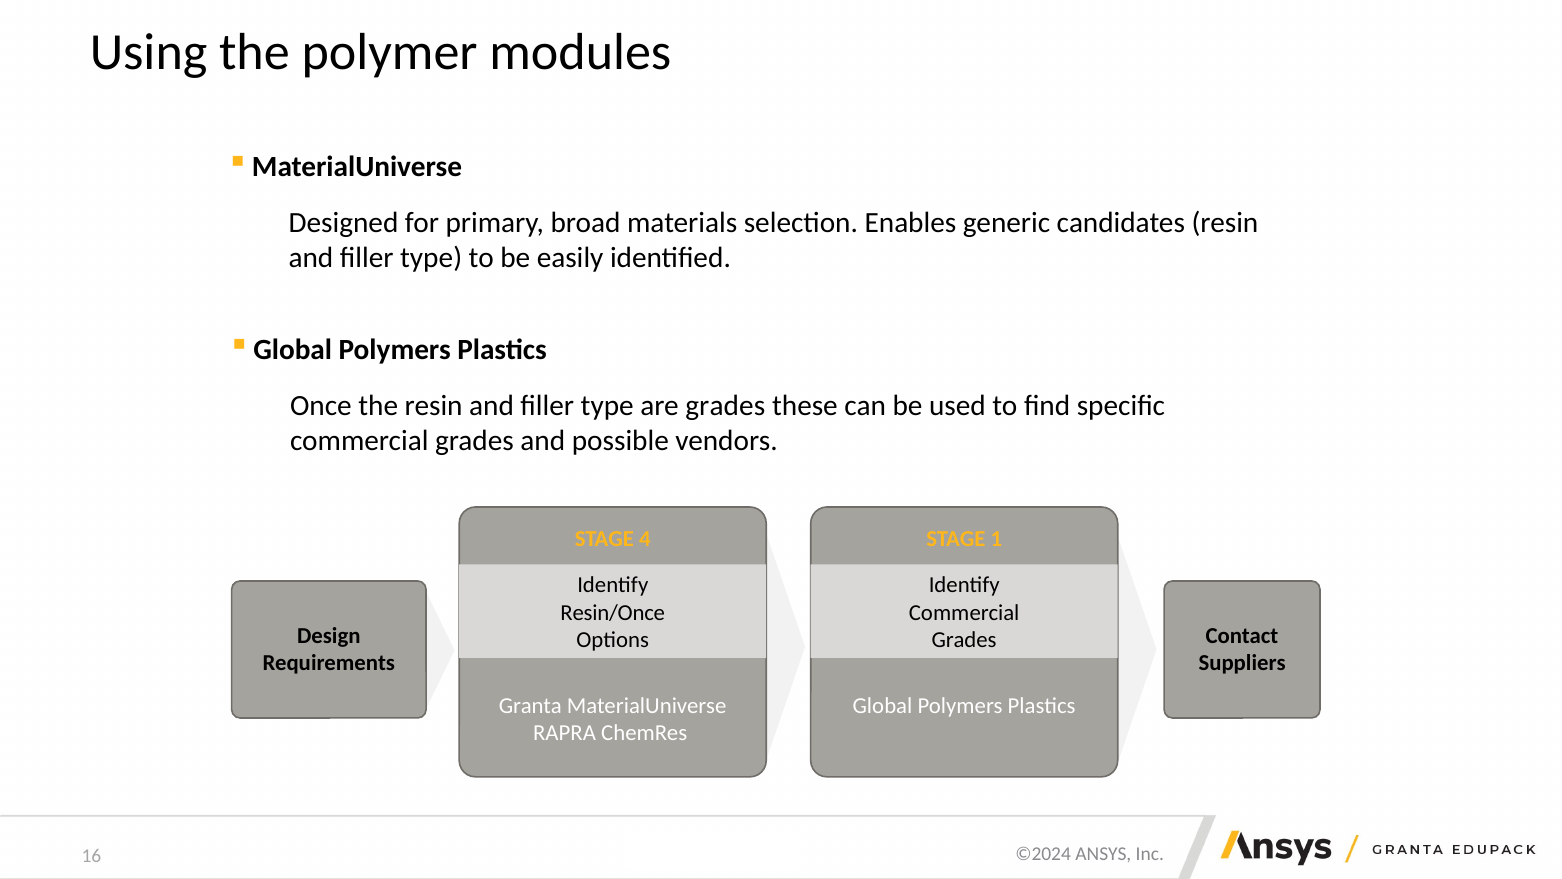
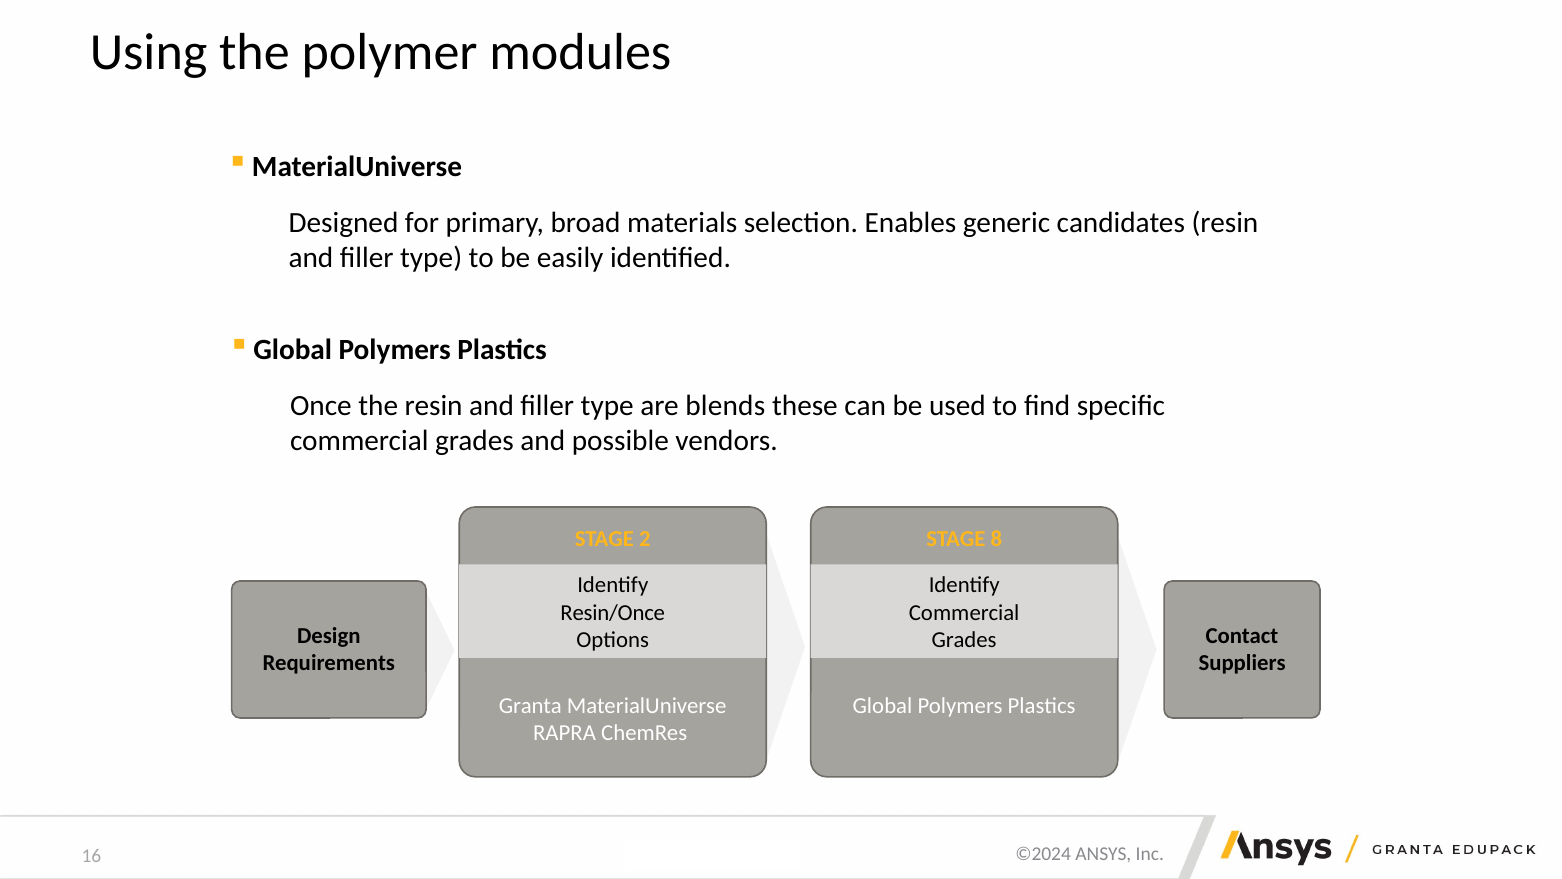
are grades: grades -> blends
4: 4 -> 2
1: 1 -> 8
